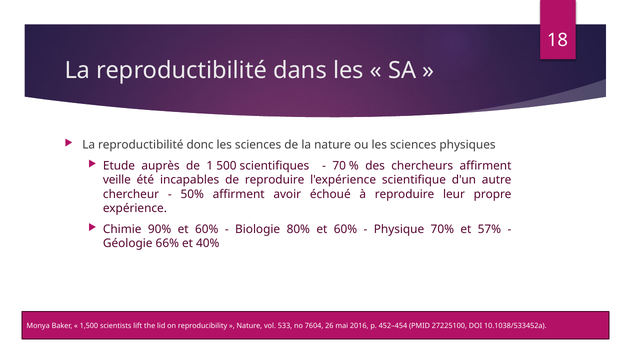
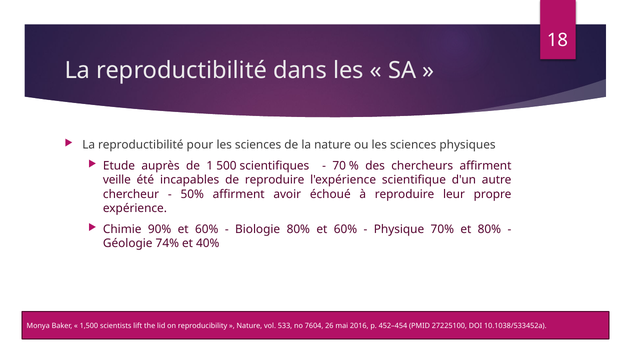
donc: donc -> pour
et 57%: 57% -> 80%
66%: 66% -> 74%
